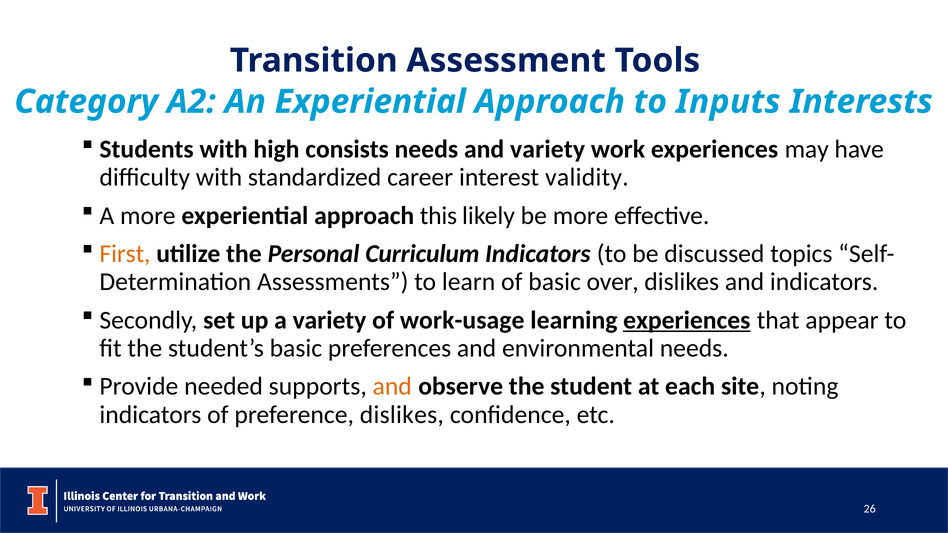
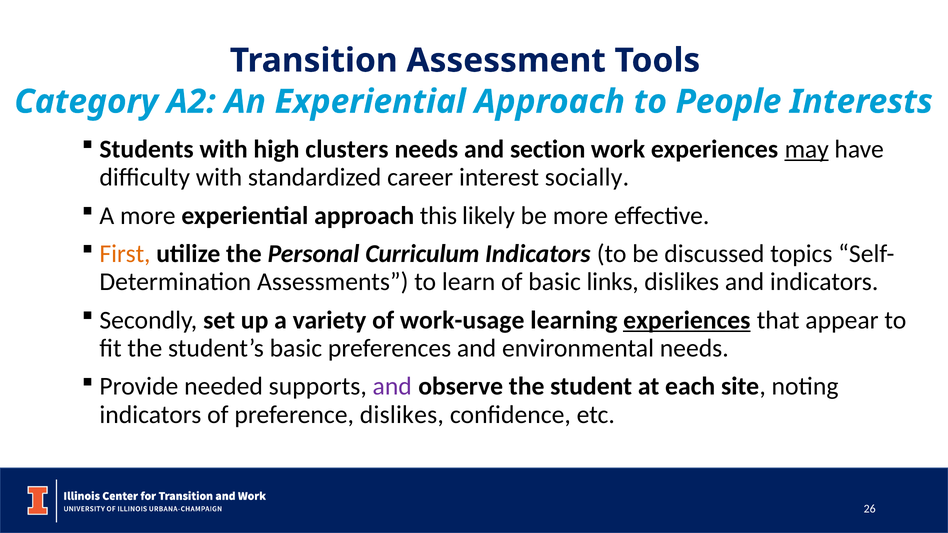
Inputs: Inputs -> People
consists: consists -> clusters
and variety: variety -> section
may underline: none -> present
validity: validity -> socially
over: over -> links
and at (392, 387) colour: orange -> purple
